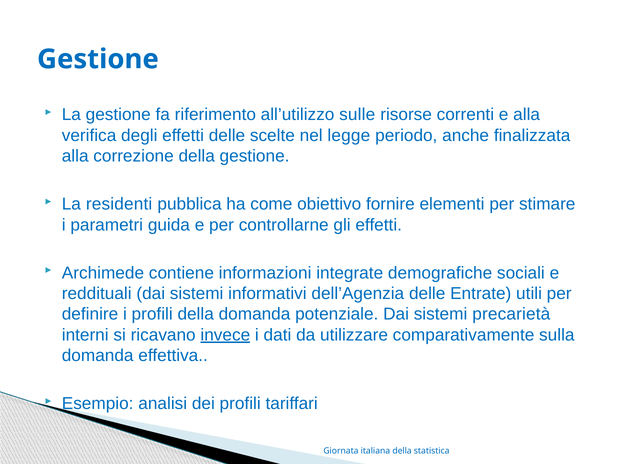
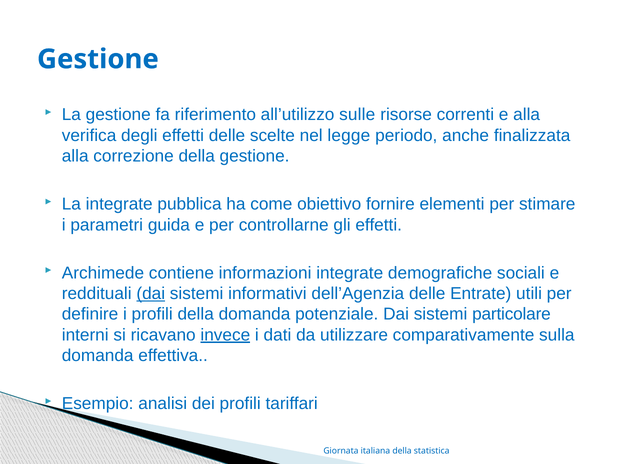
La residenti: residenti -> integrate
dai at (151, 294) underline: none -> present
precarietà: precarietà -> particolare
